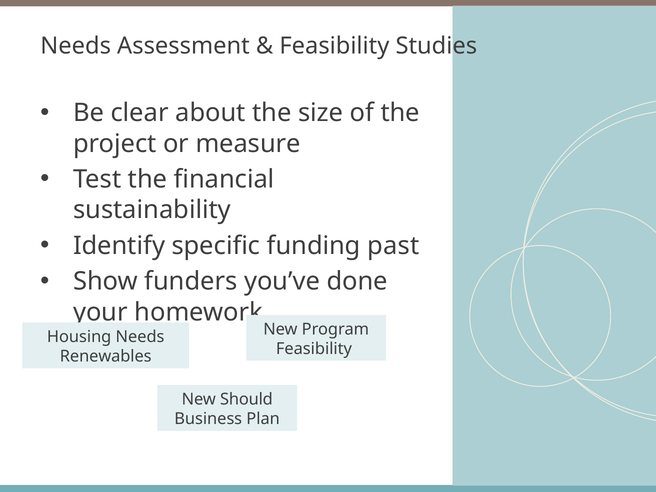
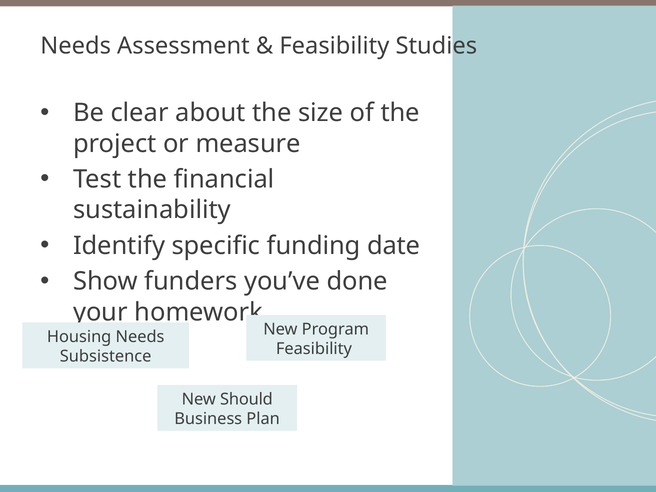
past: past -> date
Renewables: Renewables -> Subsistence
